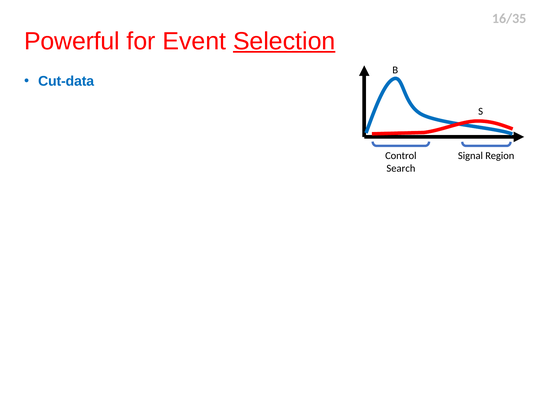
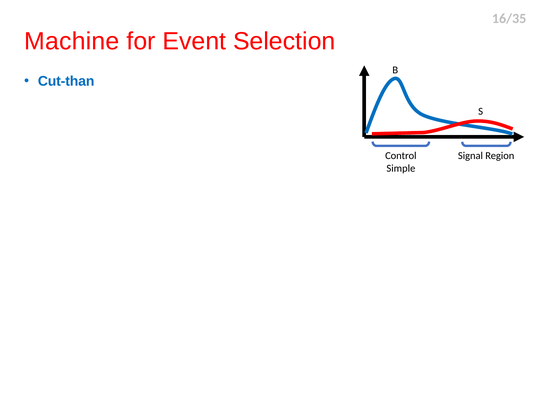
Powerful: Powerful -> Machine
Selection underline: present -> none
Cut-data: Cut-data -> Cut-than
Search: Search -> Simple
